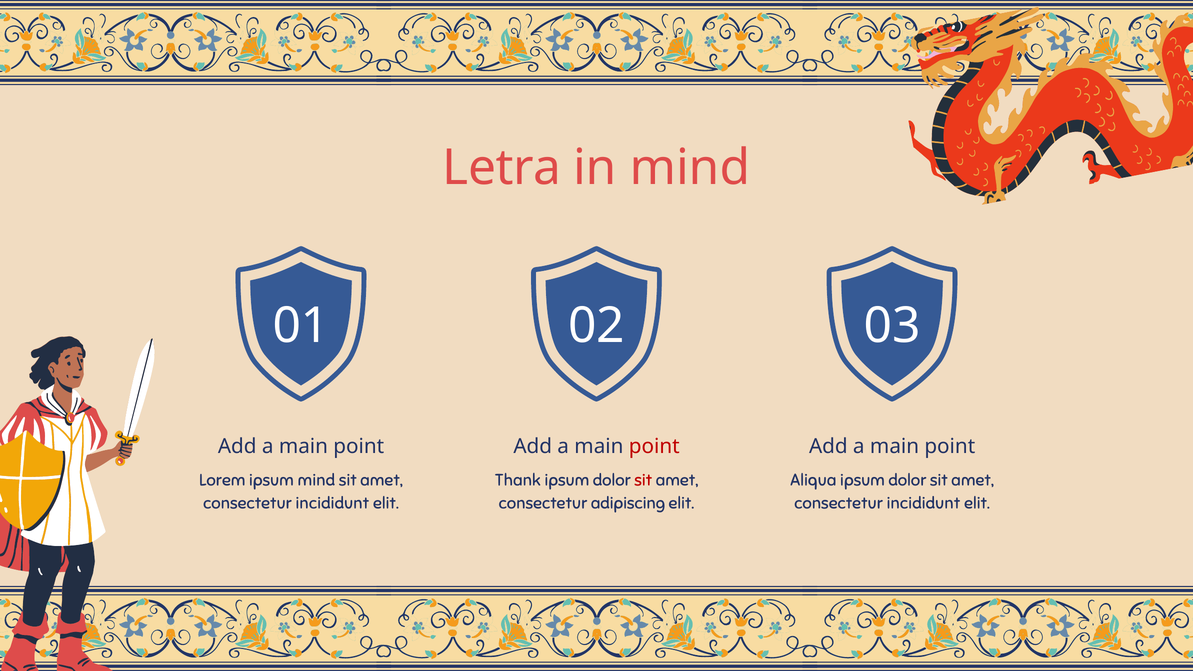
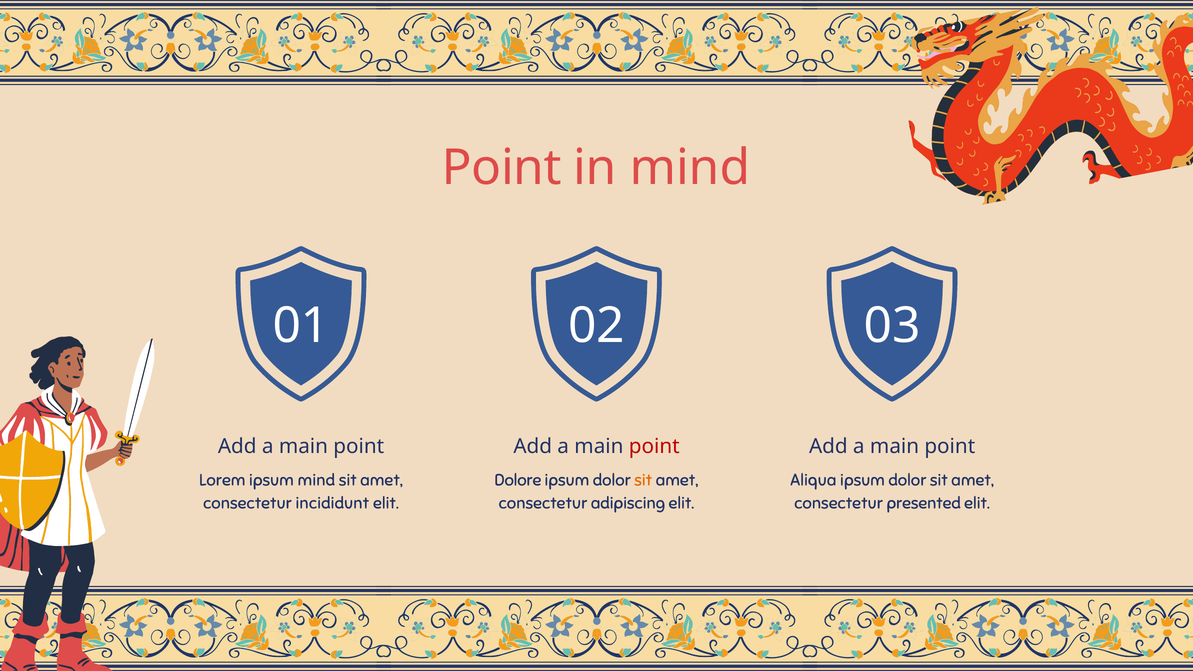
Letra at (502, 168): Letra -> Point
Thank: Thank -> Dolore
sit at (643, 480) colour: red -> orange
incididunt at (924, 504): incididunt -> presented
